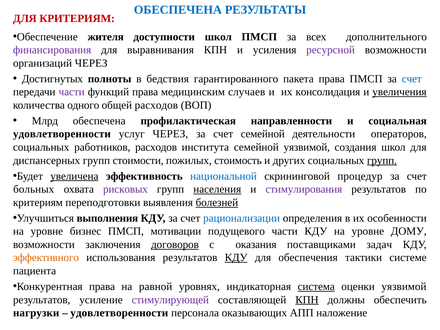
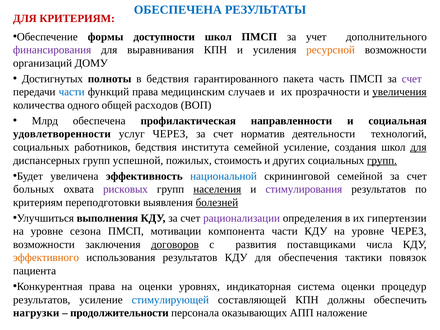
жителя: жителя -> формы
всех: всех -> учет
ресурсной colour: purple -> orange
организаций ЧЕРЕЗ: ЧЕРЕЗ -> ДОМУ
пакета права: права -> часть
счет at (412, 79) colour: blue -> purple
части at (72, 92) colour: purple -> blue
консолидация: консолидация -> прозрачности
счет семейной: семейной -> норматив
операторов: операторов -> технологий
работников расходов: расходов -> бедствия
семейной уязвимой: уязвимой -> усиление
для at (418, 147) underline: none -> present
стоимости: стоимости -> успешной
увеличена underline: present -> none
скрининговой процедур: процедур -> семейной
рационализации colour: blue -> purple
особенности: особенности -> гипертензии
бизнес: бизнес -> сезона
подущевого: подущевого -> компонента
уровне ДОМУ: ДОМУ -> ЧЕРЕЗ
оказания: оказания -> развития
задач: задач -> числа
КДУ at (236, 258) underline: present -> none
системе: системе -> повязок
на равной: равной -> оценки
система underline: present -> none
оценки уязвимой: уязвимой -> процедур
стимулирующей colour: purple -> blue
КПН at (307, 300) underline: present -> none
удовлетворенности at (119, 313): удовлетворенности -> продолжительности
